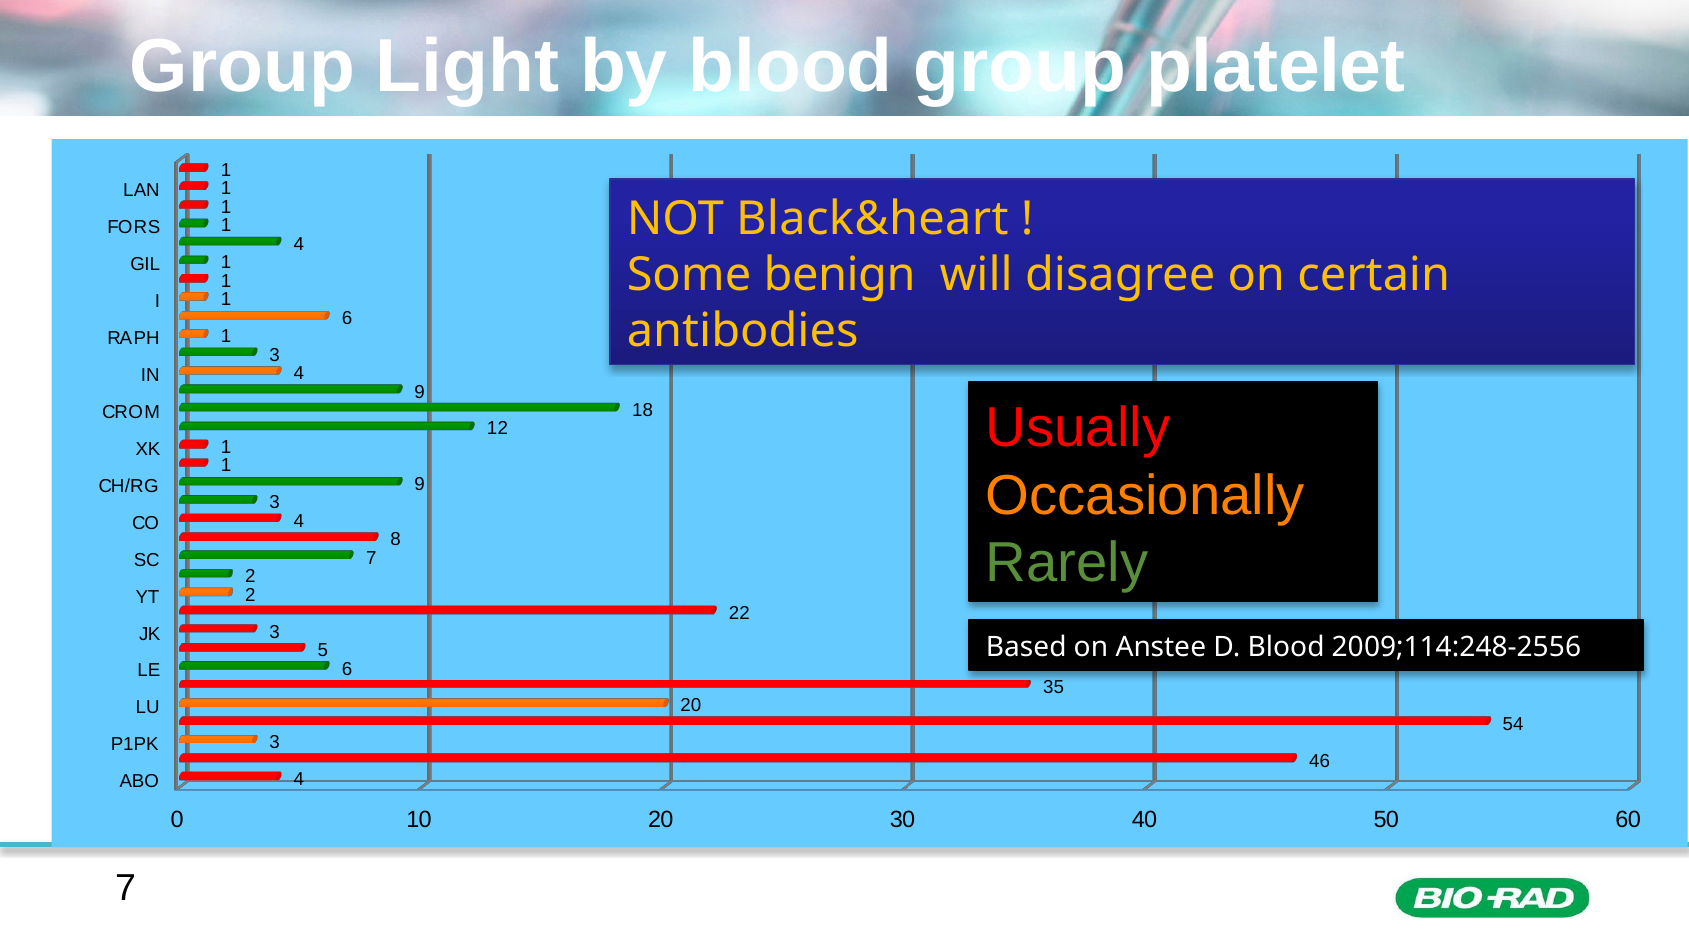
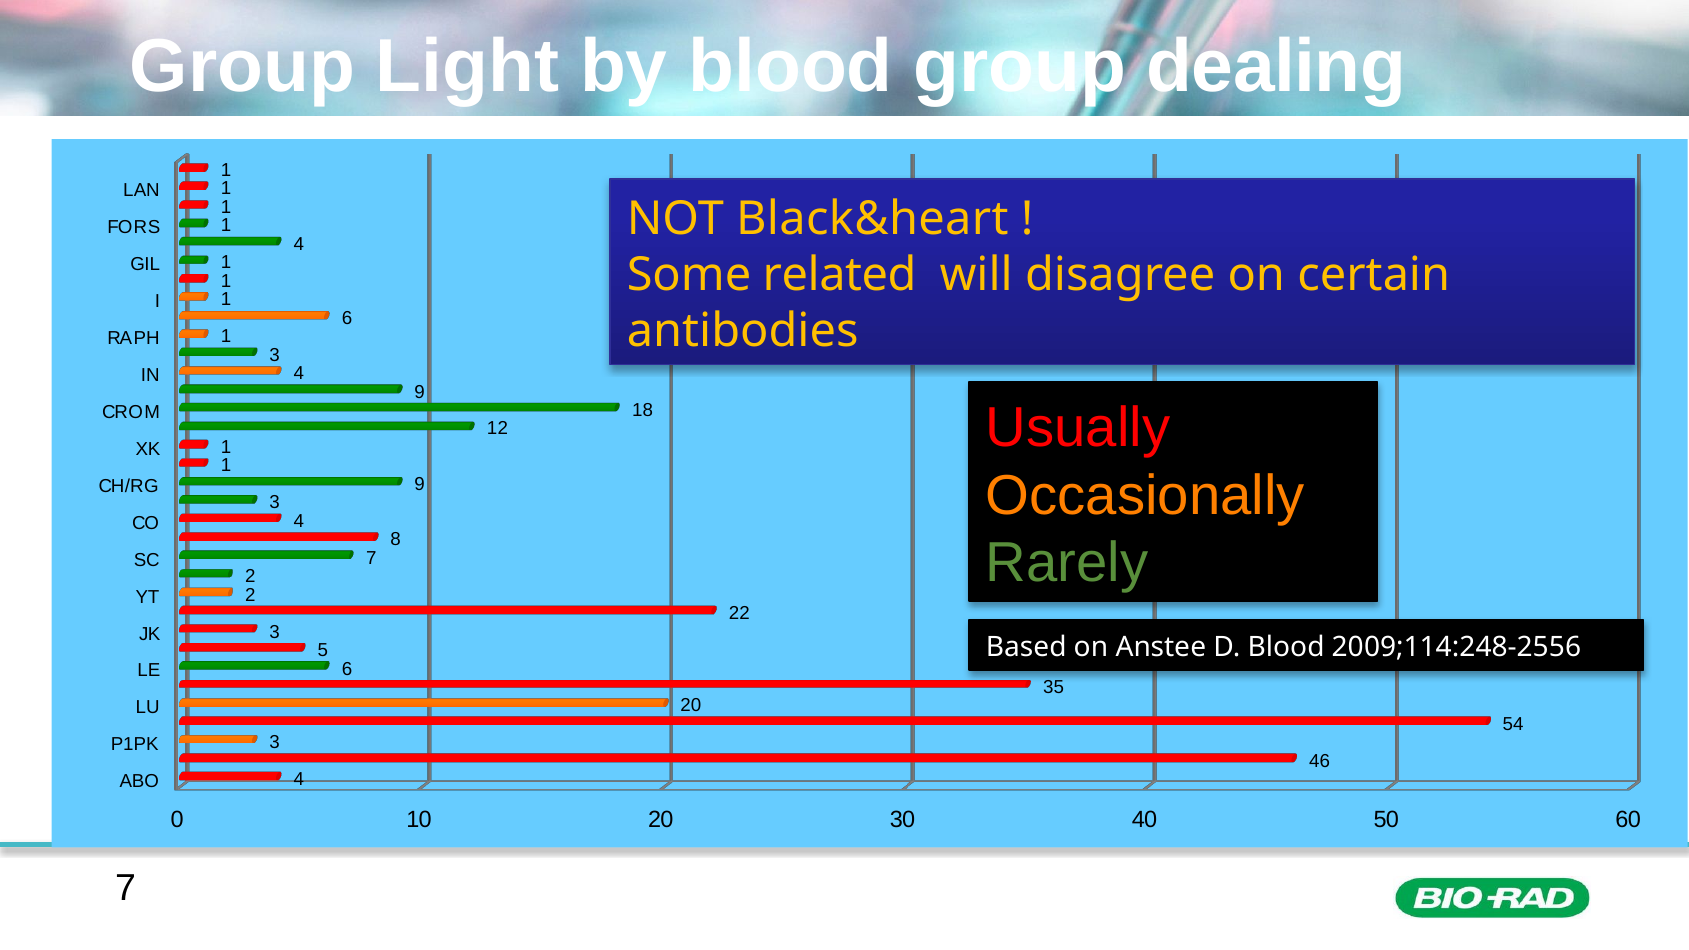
platelet: platelet -> dealing
benign: benign -> related
